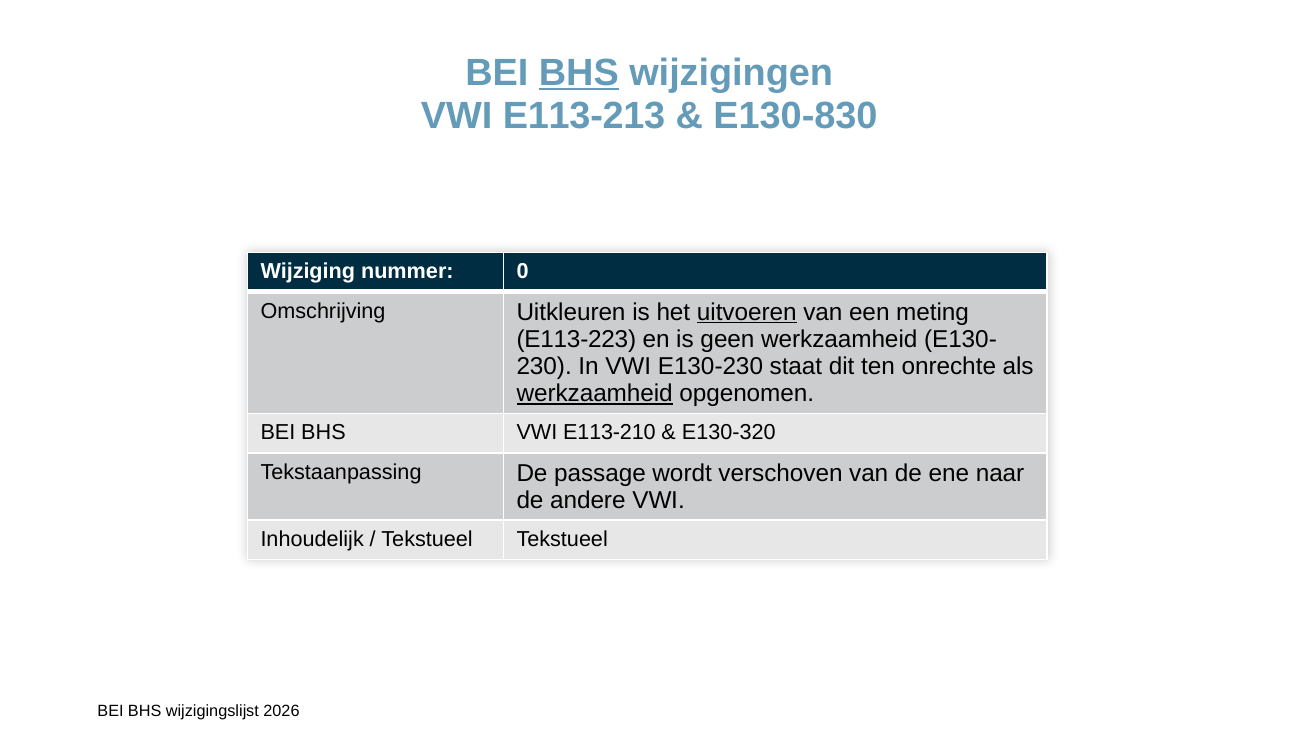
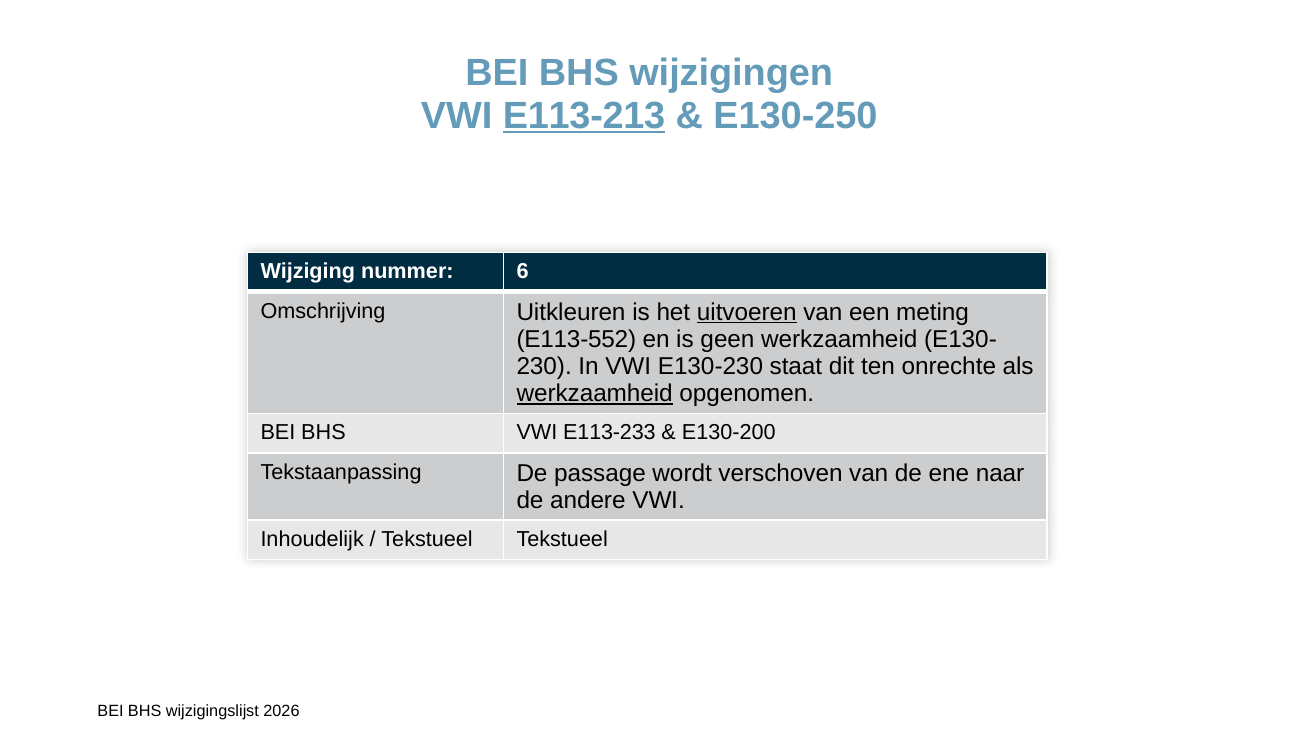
BHS at (579, 73) underline: present -> none
E113-213 underline: none -> present
E130-830: E130-830 -> E130-250
0: 0 -> 6
E113-223: E113-223 -> E113-552
E113-210: E113-210 -> E113-233
E130-320: E130-320 -> E130-200
